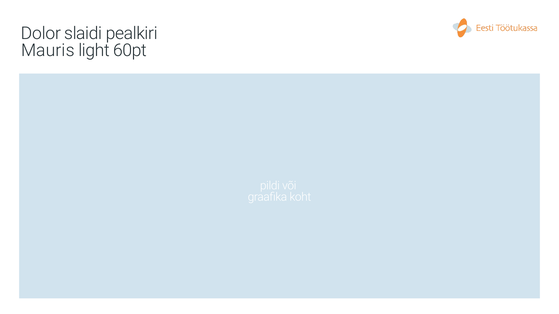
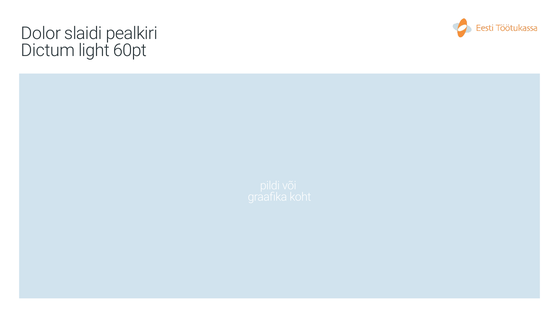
Mauris: Mauris -> Dictum
